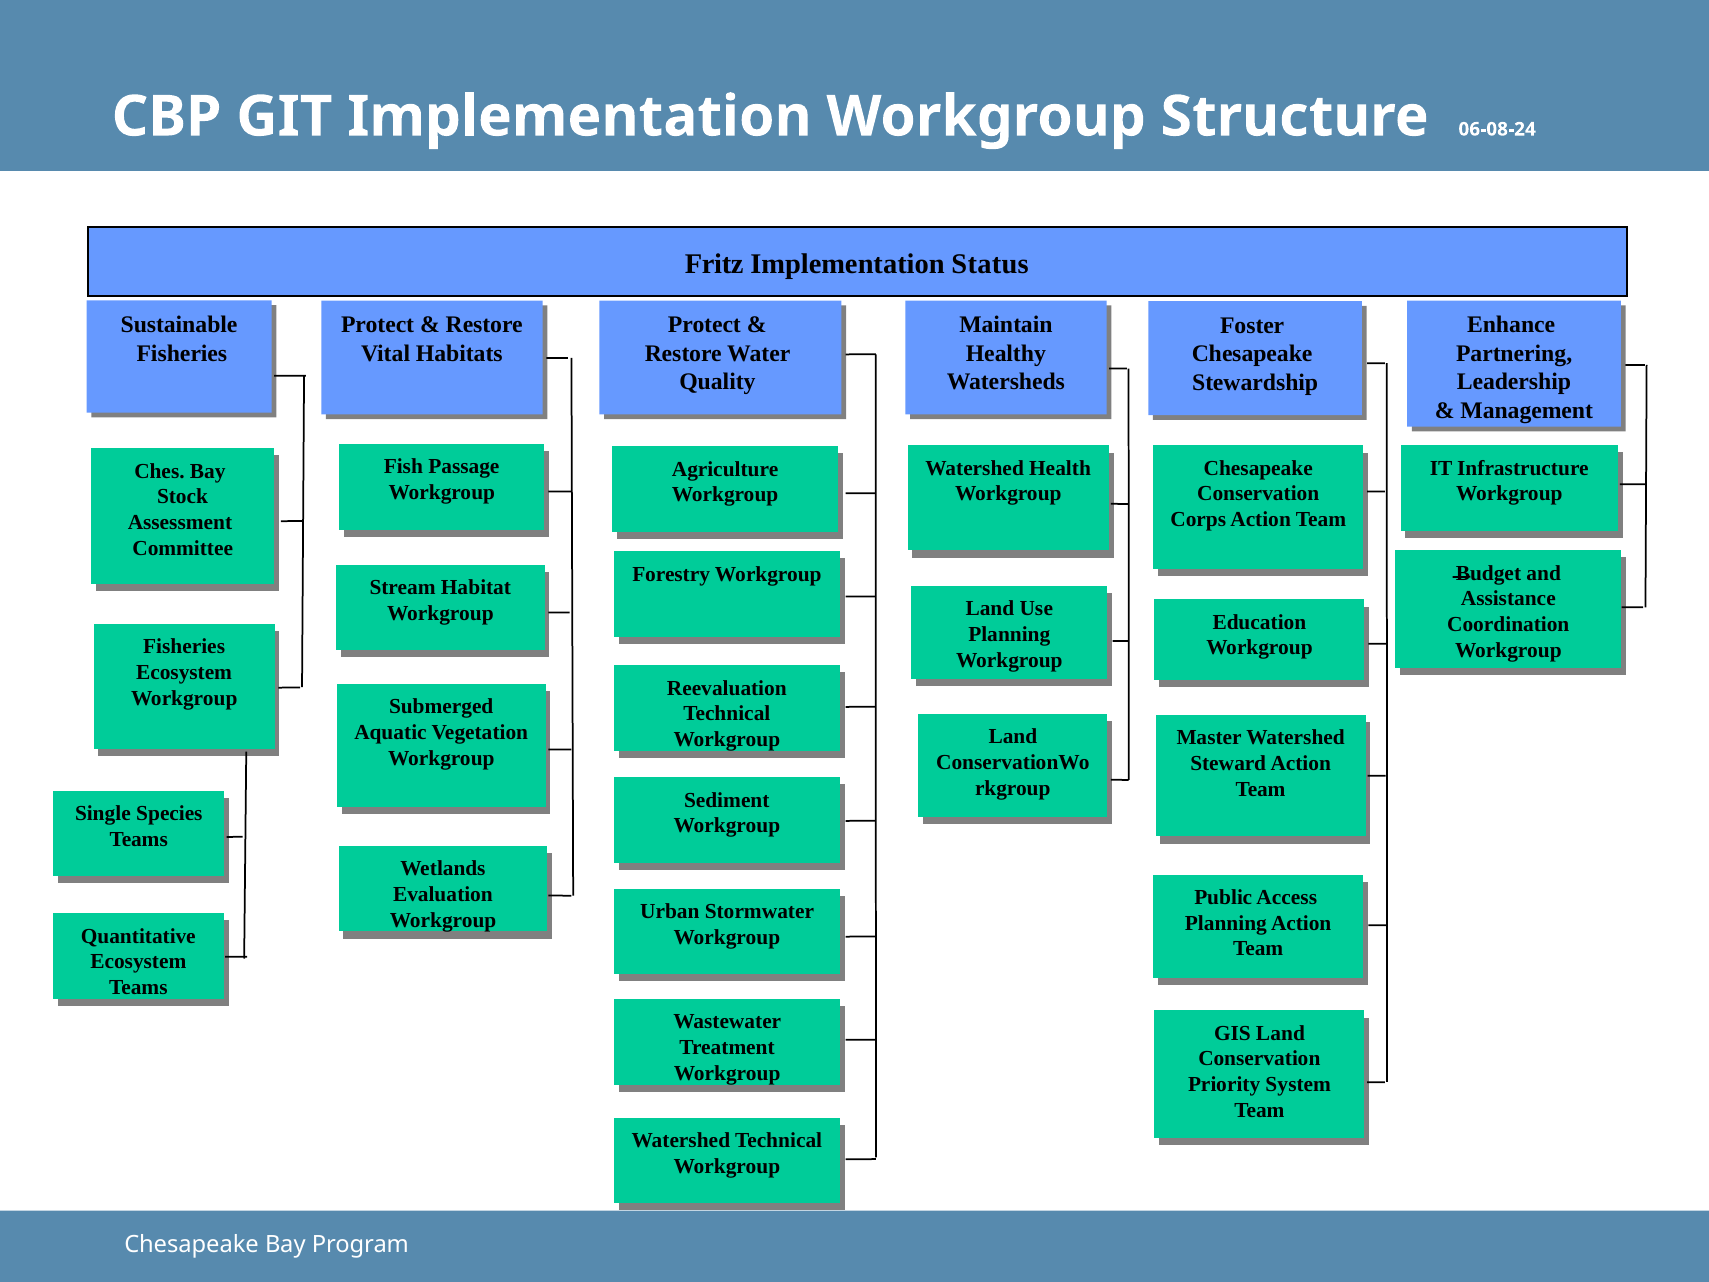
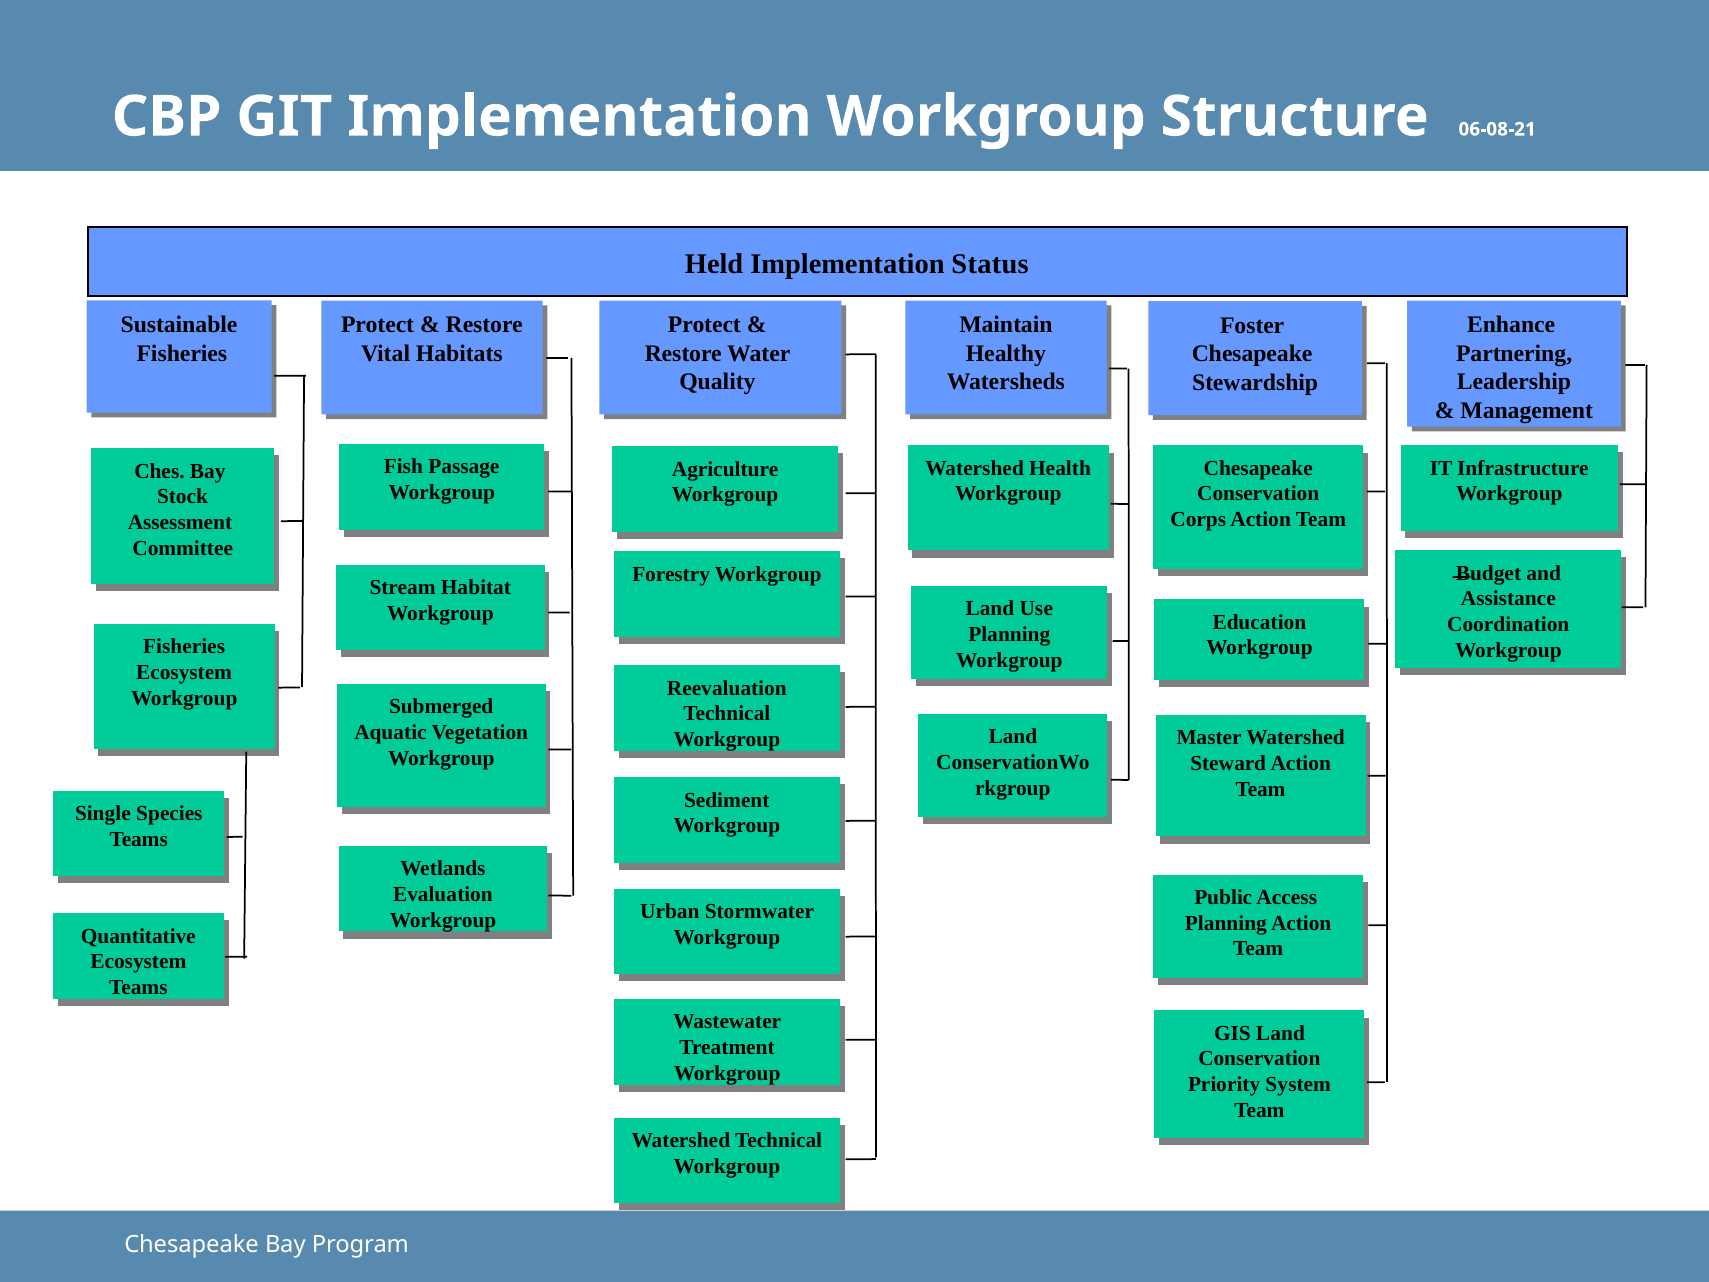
06-08-24: 06-08-24 -> 06-08-21
Fritz: Fritz -> Held
